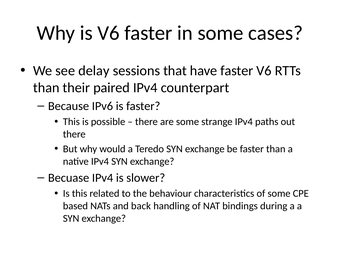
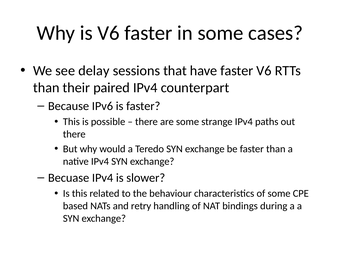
back: back -> retry
